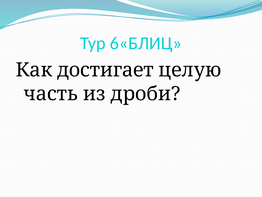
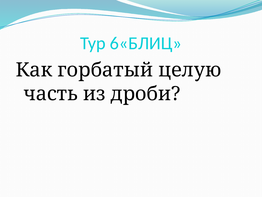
достигает: достигает -> горбатый
